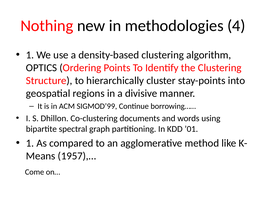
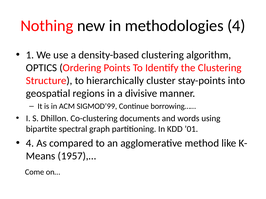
1 at (30, 144): 1 -> 4
